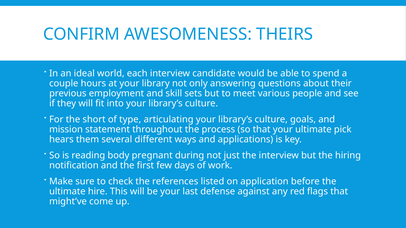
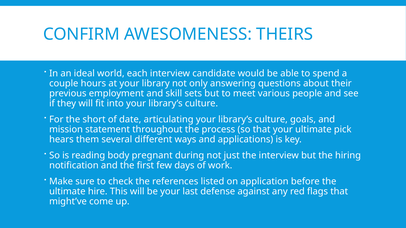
type: type -> date
